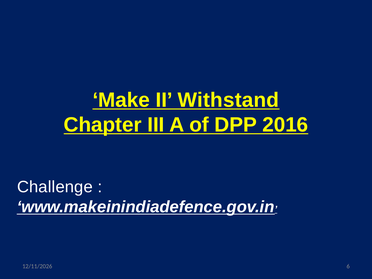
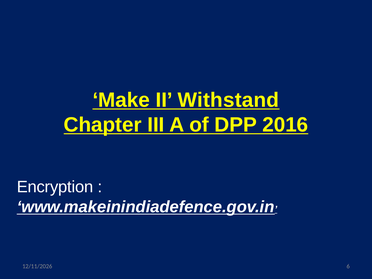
Challenge: Challenge -> Encryption
